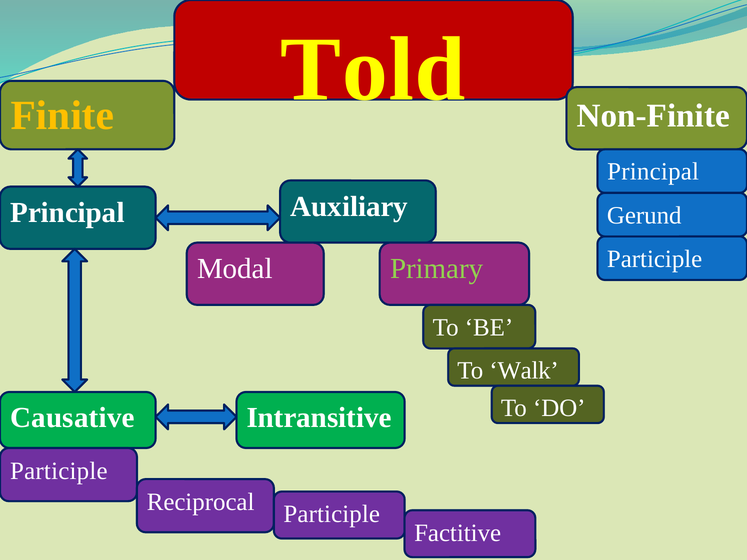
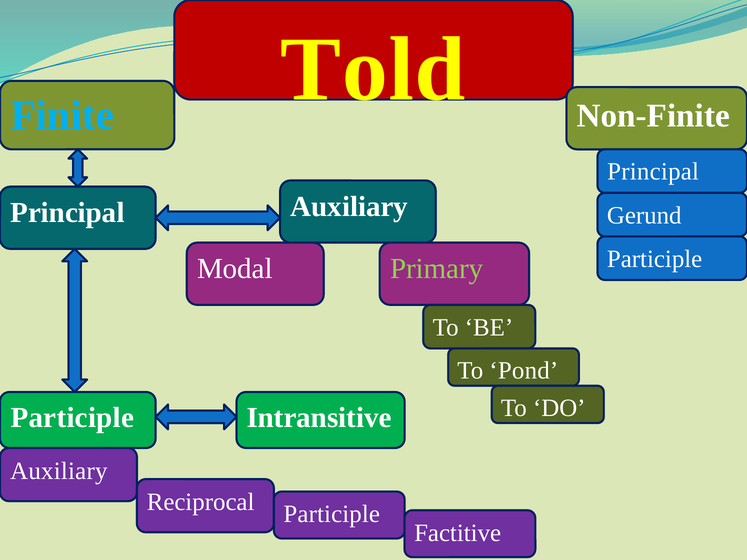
Finite colour: yellow -> light blue
Walk: Walk -> Pond
Causative at (72, 418): Causative -> Participle
Participle at (59, 471): Participle -> Auxiliary
